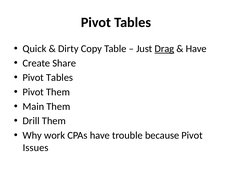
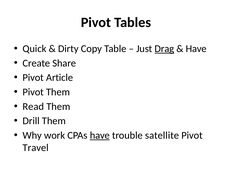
Tables at (60, 78): Tables -> Article
Main: Main -> Read
have at (100, 135) underline: none -> present
because: because -> satellite
Issues: Issues -> Travel
